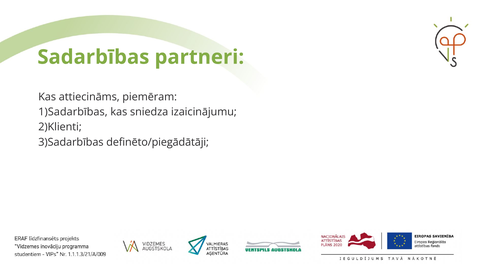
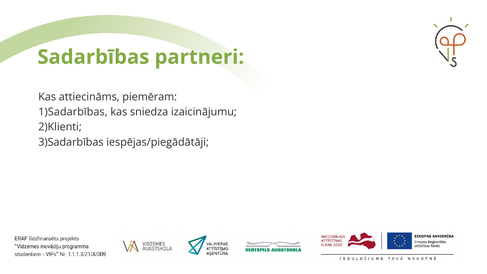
definēto/piegādātāji: definēto/piegādātāji -> iespējas/piegādātāji
